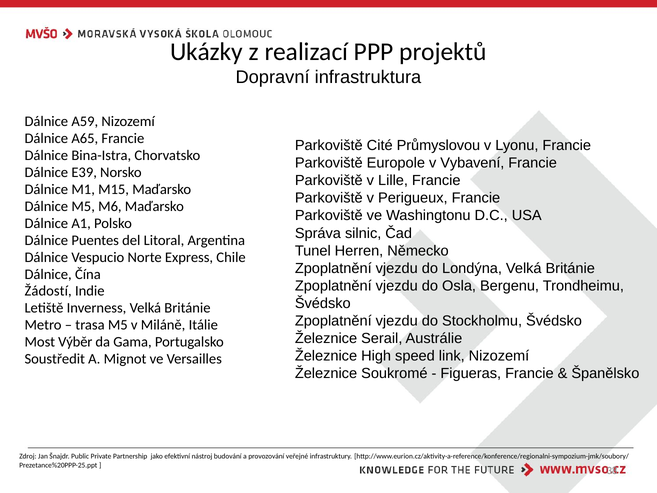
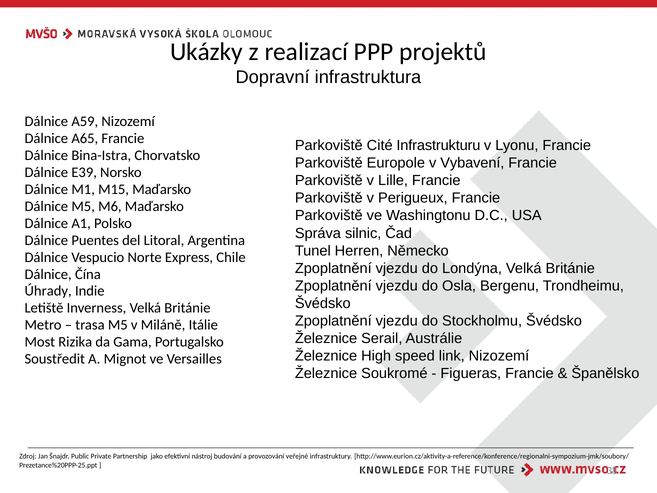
Průmyslovou: Průmyslovou -> Infrastrukturu
Žádostí: Žádostí -> Úhrady
Výběr: Výběr -> Rizika
